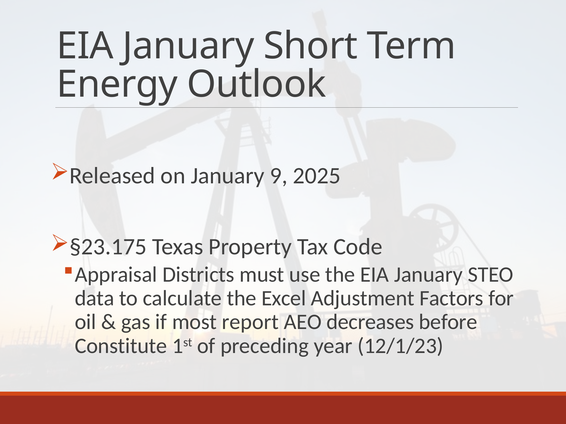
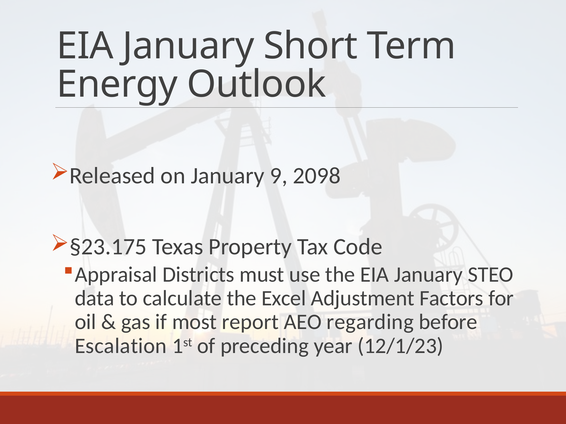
2025: 2025 -> 2098
decreases: decreases -> regarding
Constitute: Constitute -> Escalation
